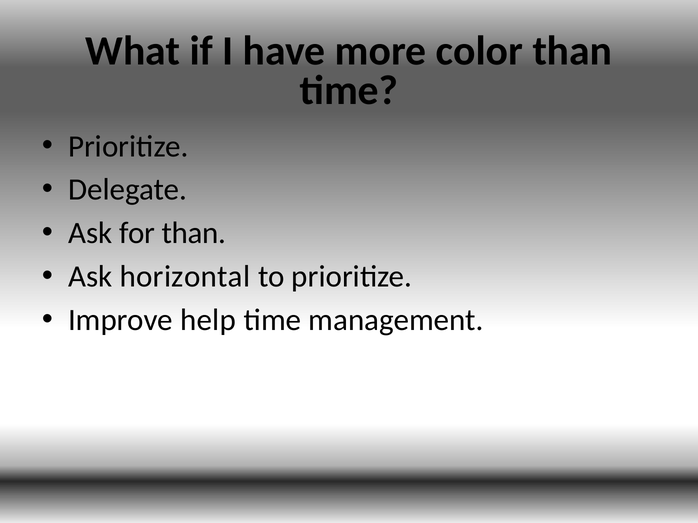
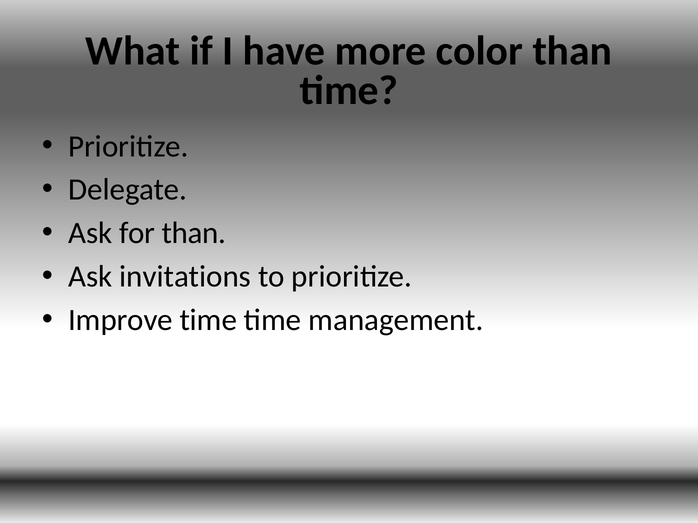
horizontal: horizontal -> invitations
Improve help: help -> time
